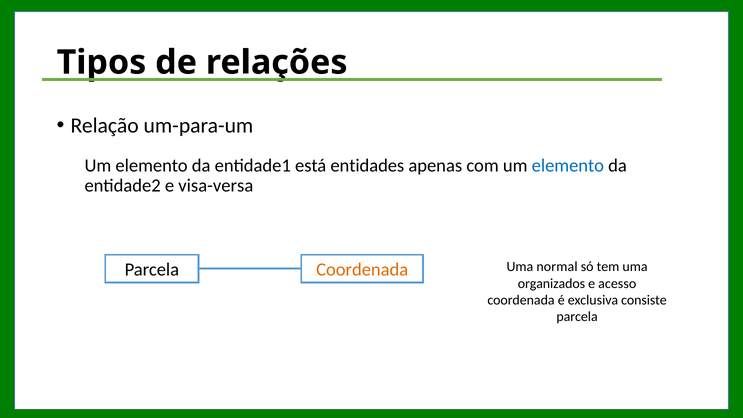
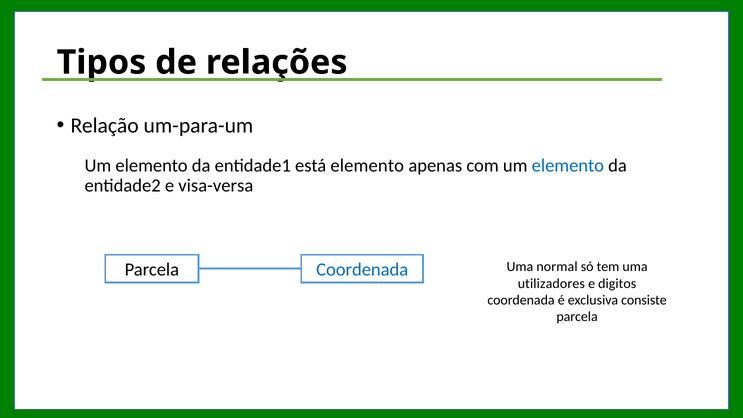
está entidades: entidades -> elemento
Coordenada at (362, 270) colour: orange -> blue
organizados: organizados -> utilizadores
acesso: acesso -> digitos
